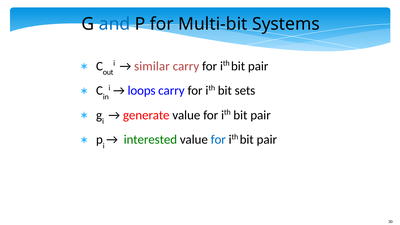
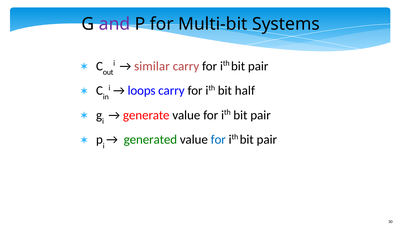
and colour: blue -> purple
sets: sets -> half
interested: interested -> generated
